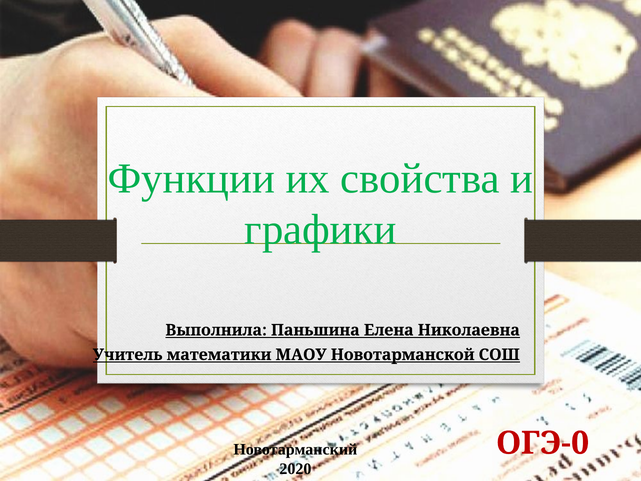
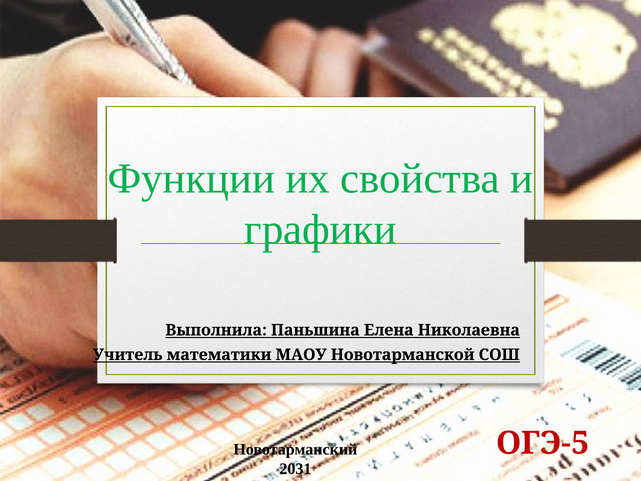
ОГЭ-0: ОГЭ-0 -> ОГЭ-5
2020: 2020 -> 2031
